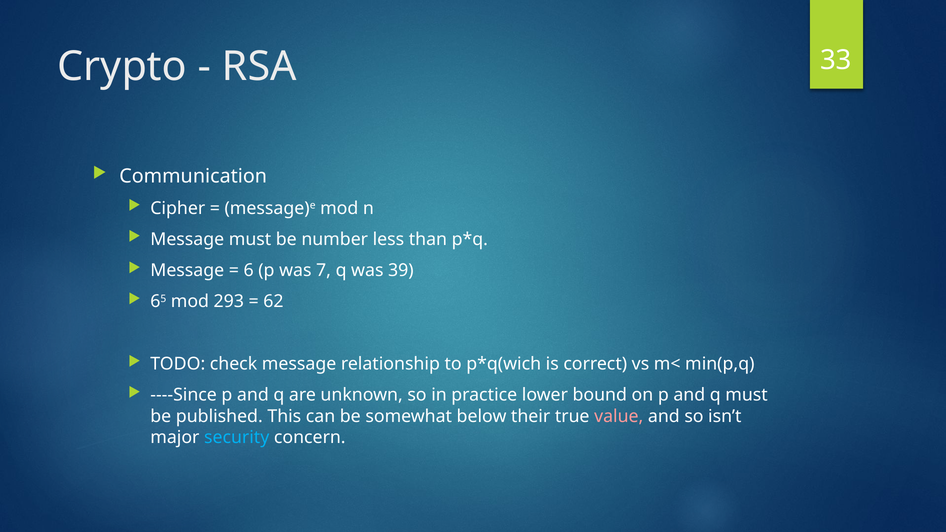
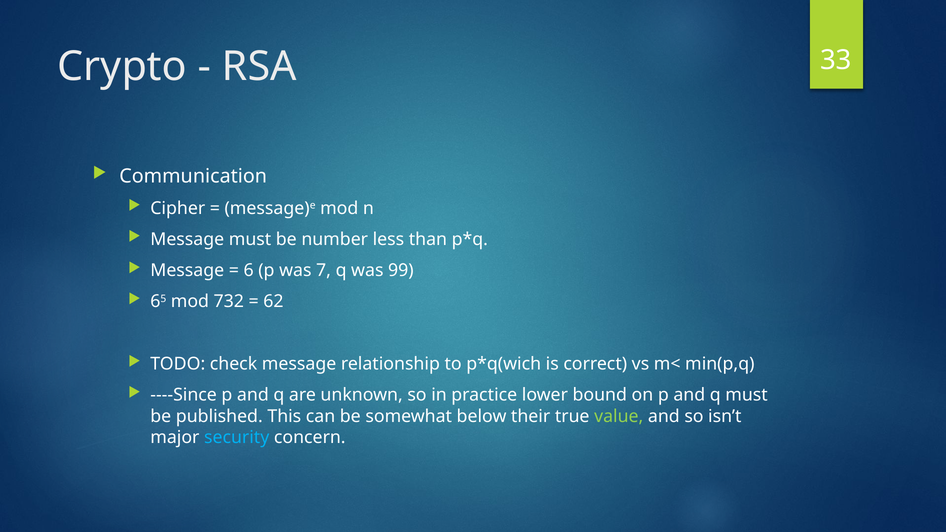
39: 39 -> 99
293: 293 -> 732
value colour: pink -> light green
